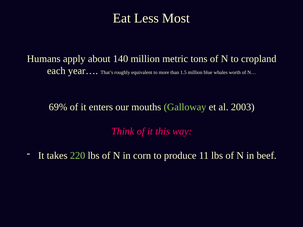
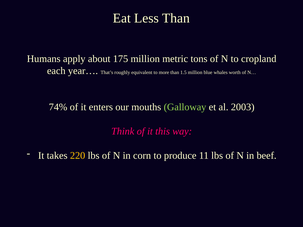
Less Most: Most -> Than
140: 140 -> 175
69%: 69% -> 74%
220 colour: light green -> yellow
